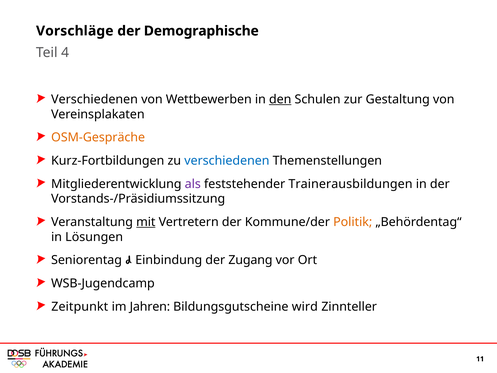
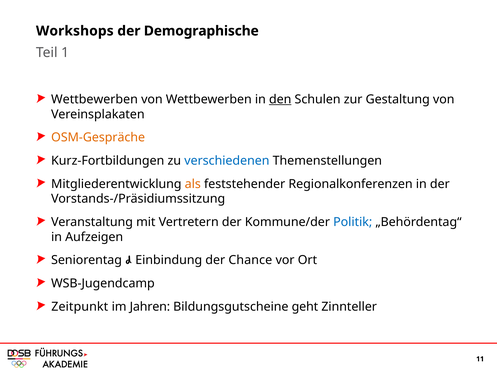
Vorschläge: Vorschläge -> Workshops
4: 4 -> 1
Verschiedenen at (95, 99): Verschiedenen -> Wettbewerben
als colour: purple -> orange
Trainerausbildungen: Trainerausbildungen -> Regionalkonferenzen
mit underline: present -> none
Politik colour: orange -> blue
Lösungen: Lösungen -> Aufzeigen
Zugang: Zugang -> Chance
wird: wird -> geht
